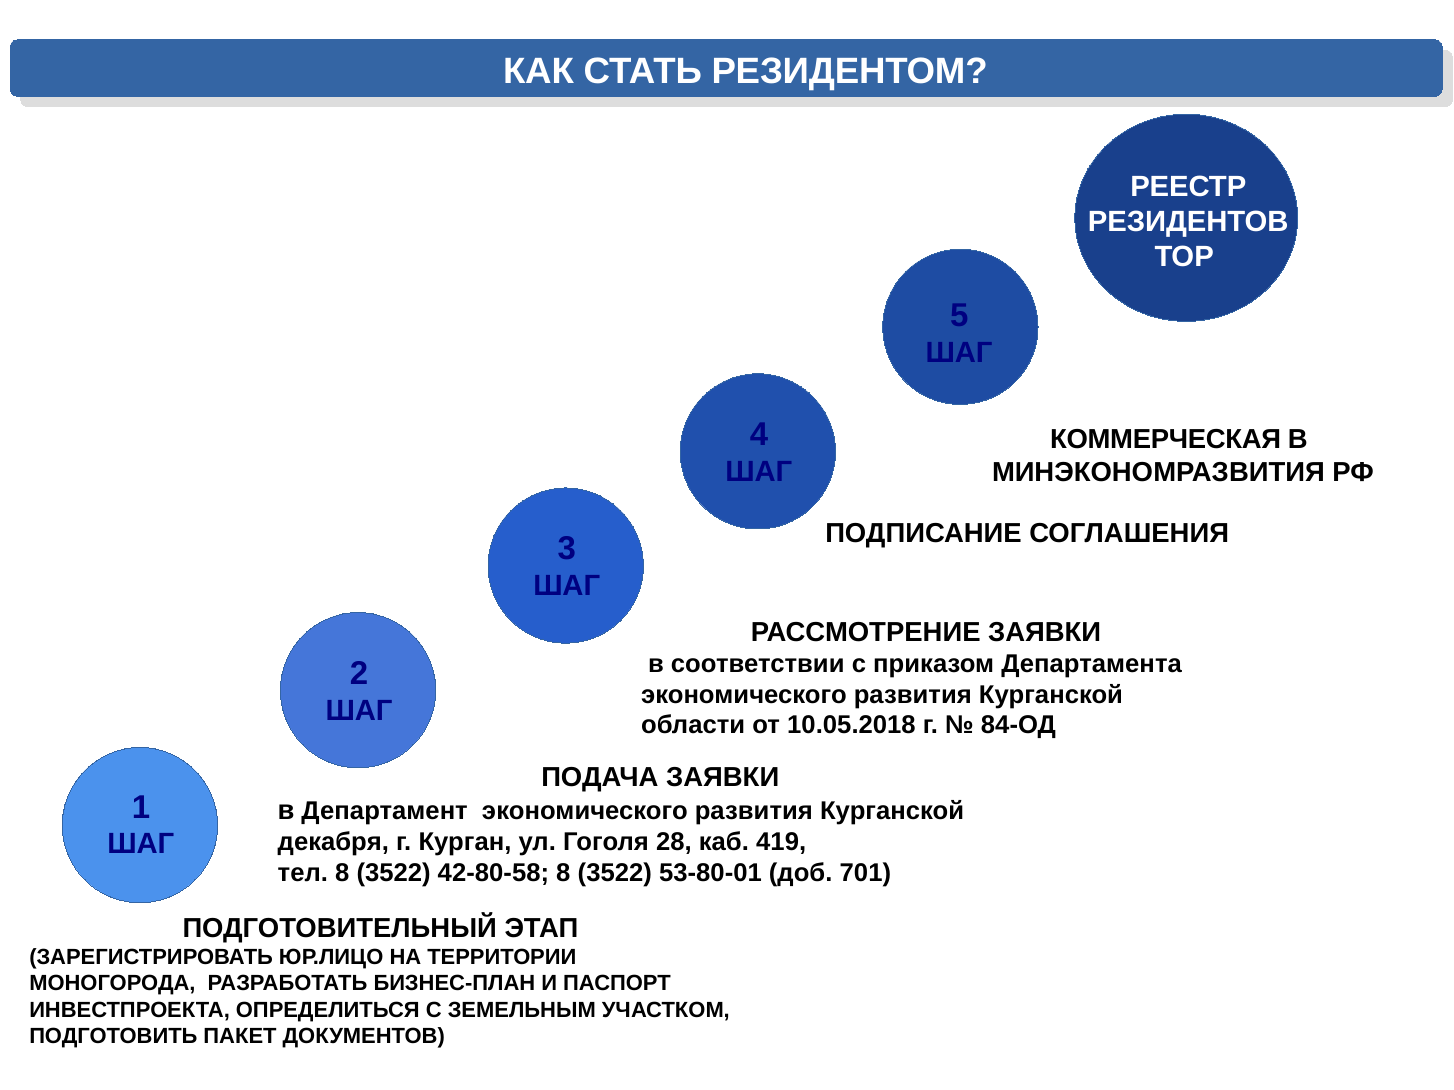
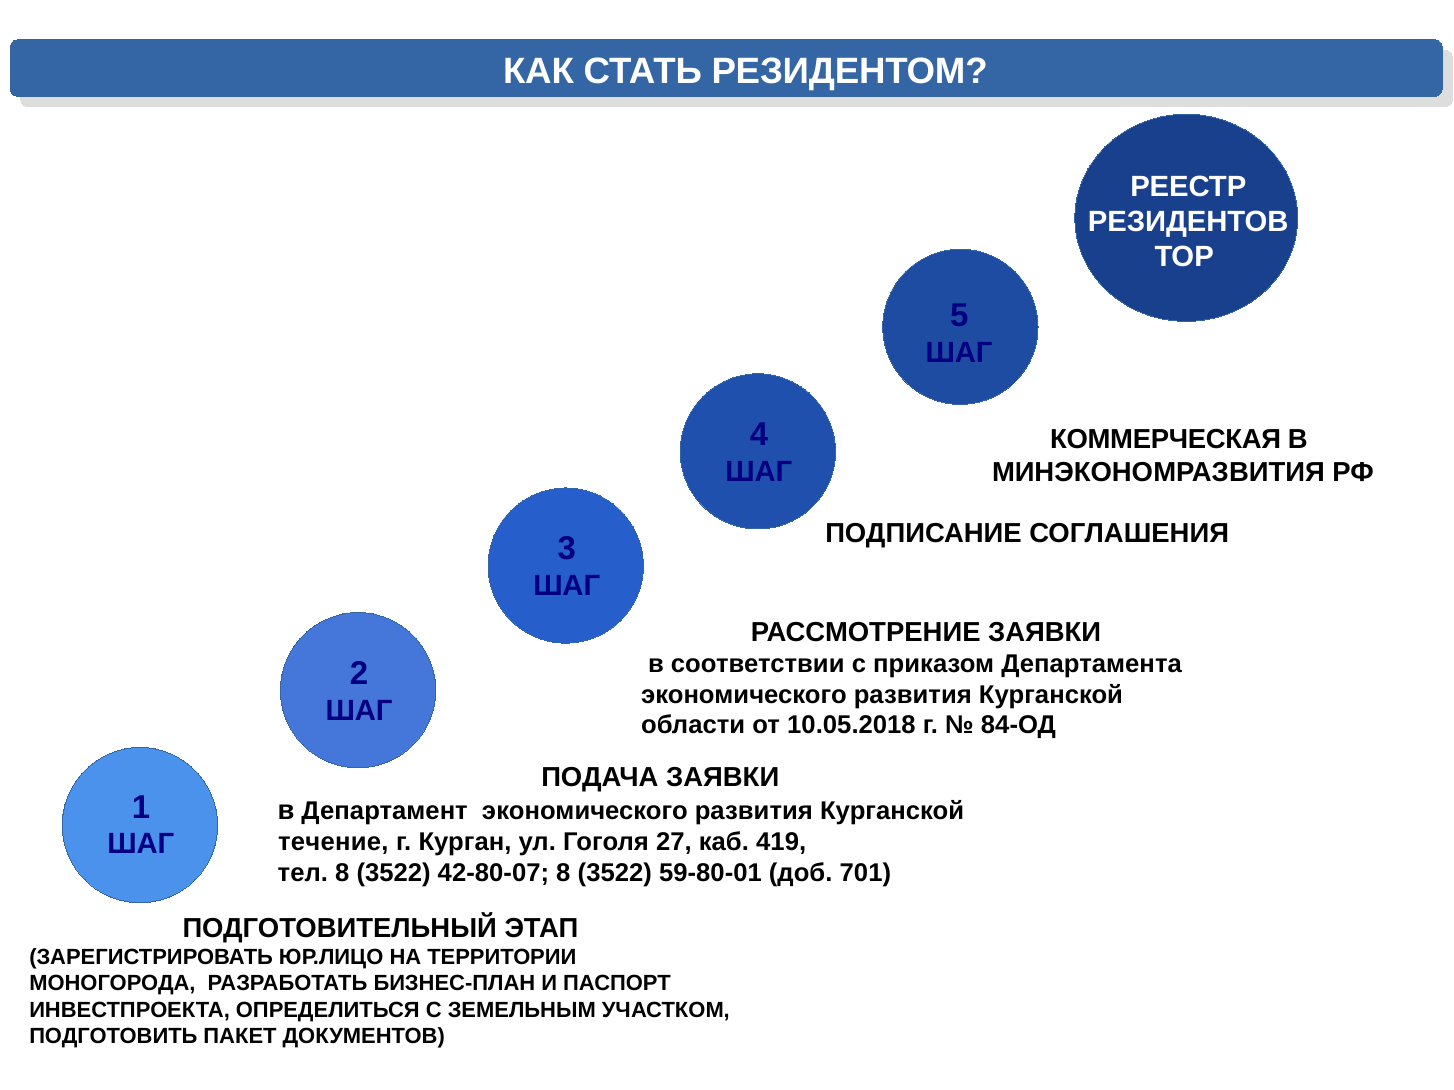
декабря: декабря -> течение
28: 28 -> 27
42-80-58: 42-80-58 -> 42-80-07
53-80-01: 53-80-01 -> 59-80-01
